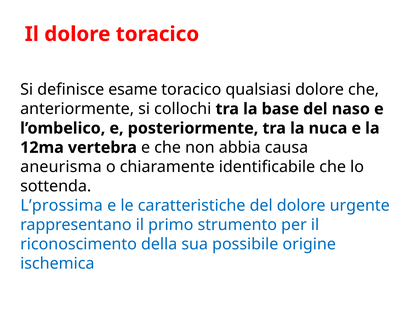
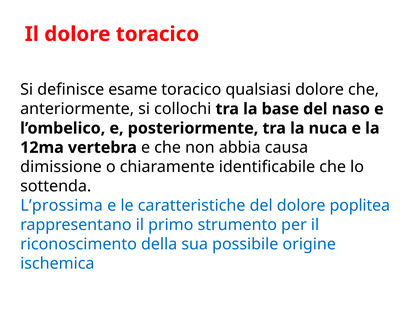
aneurisma: aneurisma -> dimissione
urgente: urgente -> poplitea
